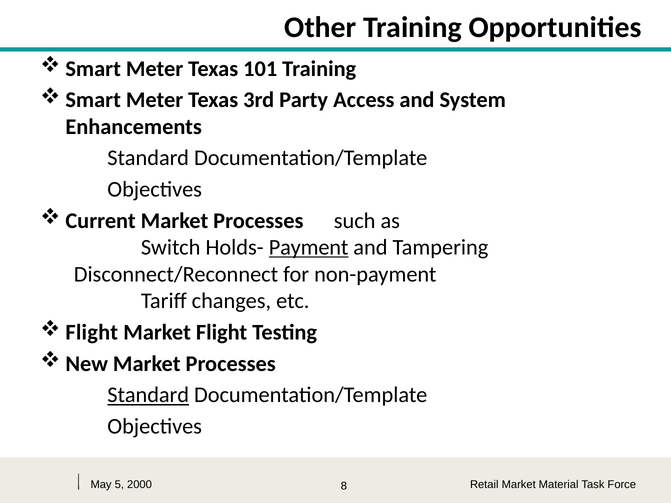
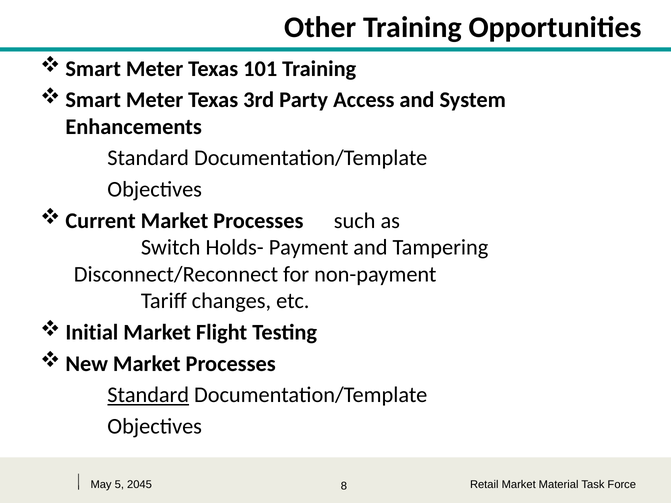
Payment underline: present -> none
Flight at (92, 333): Flight -> Initial
2000: 2000 -> 2045
